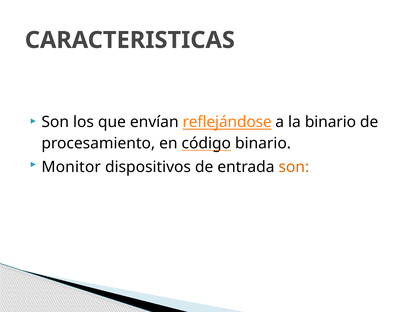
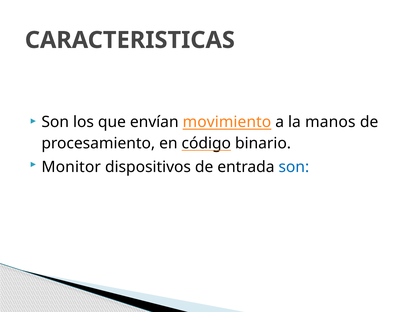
reflejándose: reflejándose -> movimiento
la binario: binario -> manos
son at (294, 166) colour: orange -> blue
